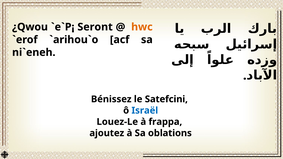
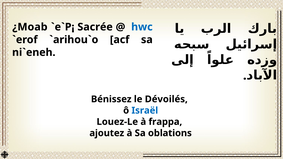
¿Qwou: ¿Qwou -> ¿Moab
Seront: Seront -> Sacrée
hwc colour: orange -> blue
Satefcini: Satefcini -> Dévoilés
